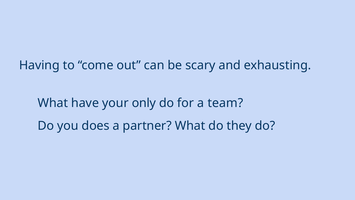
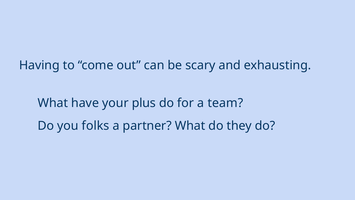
only: only -> plus
does: does -> folks
